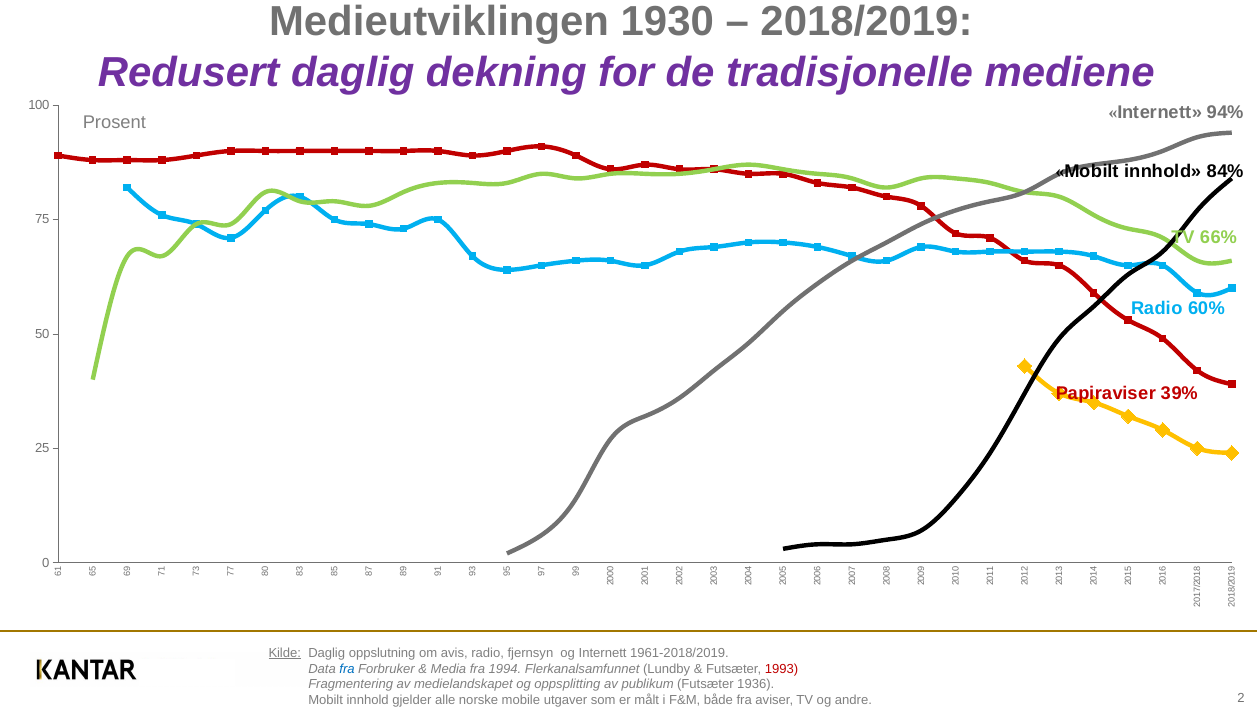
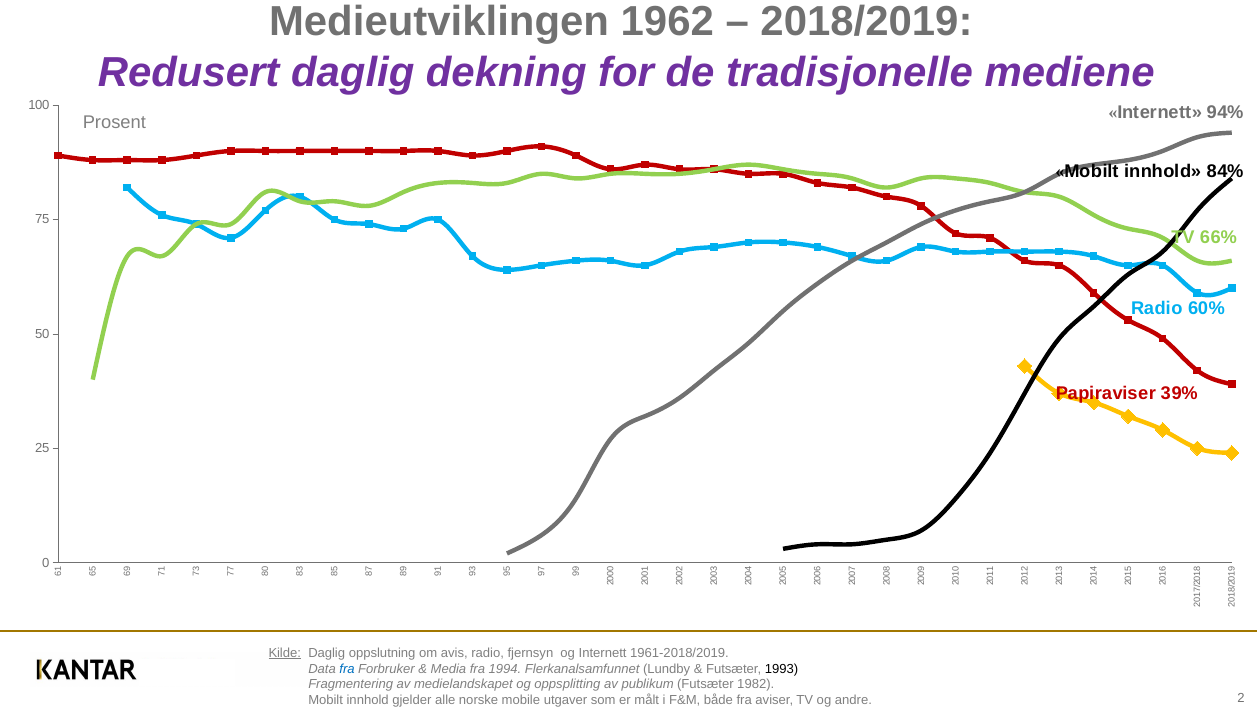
1930: 1930 -> 1962
1993 colour: red -> black
1936: 1936 -> 1982
